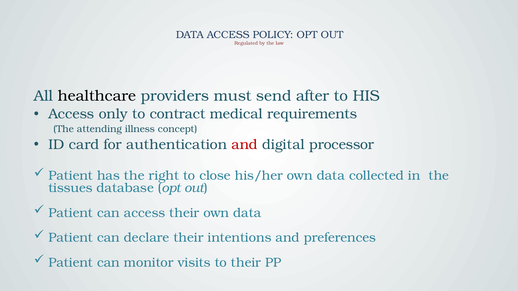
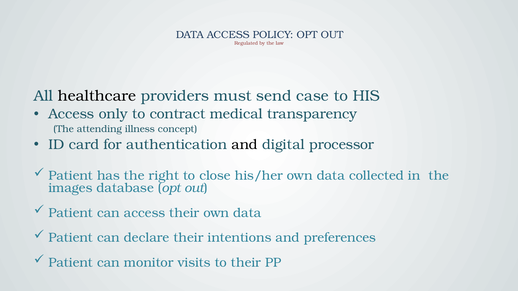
after: after -> case
requirements: requirements -> transparency
and at (245, 145) colour: red -> black
tissues: tissues -> images
